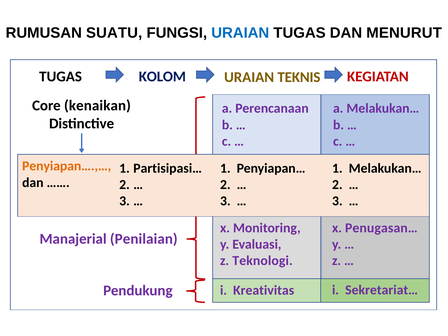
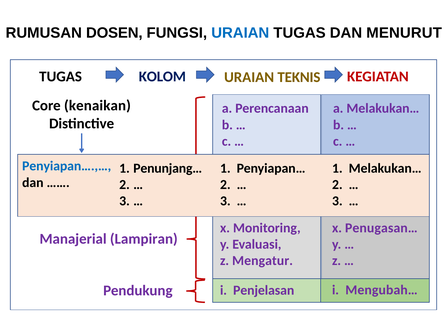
SUATU: SUATU -> DOSEN
Penyiapan….,… colour: orange -> blue
Partisipasi…: Partisipasi… -> Penunjang…
Penilaian: Penilaian -> Lampiran
Teknologi: Teknologi -> Mengatur
Sekretariat…: Sekretariat… -> Mengubah…
Kreativitas: Kreativitas -> Penjelasan
